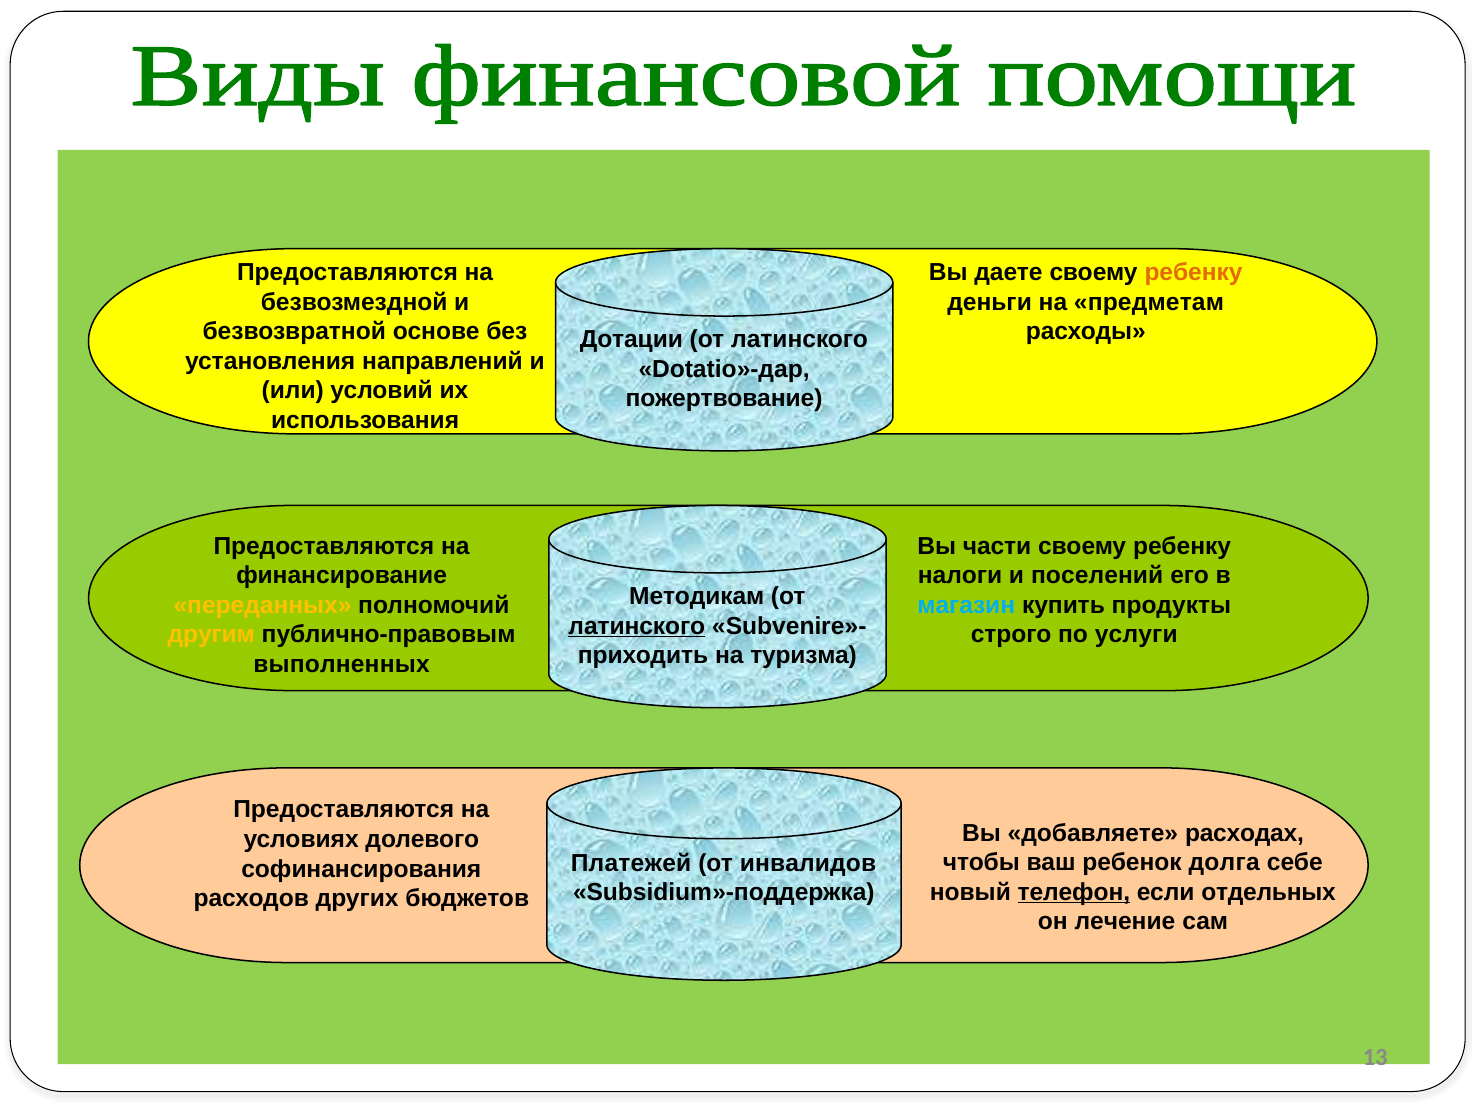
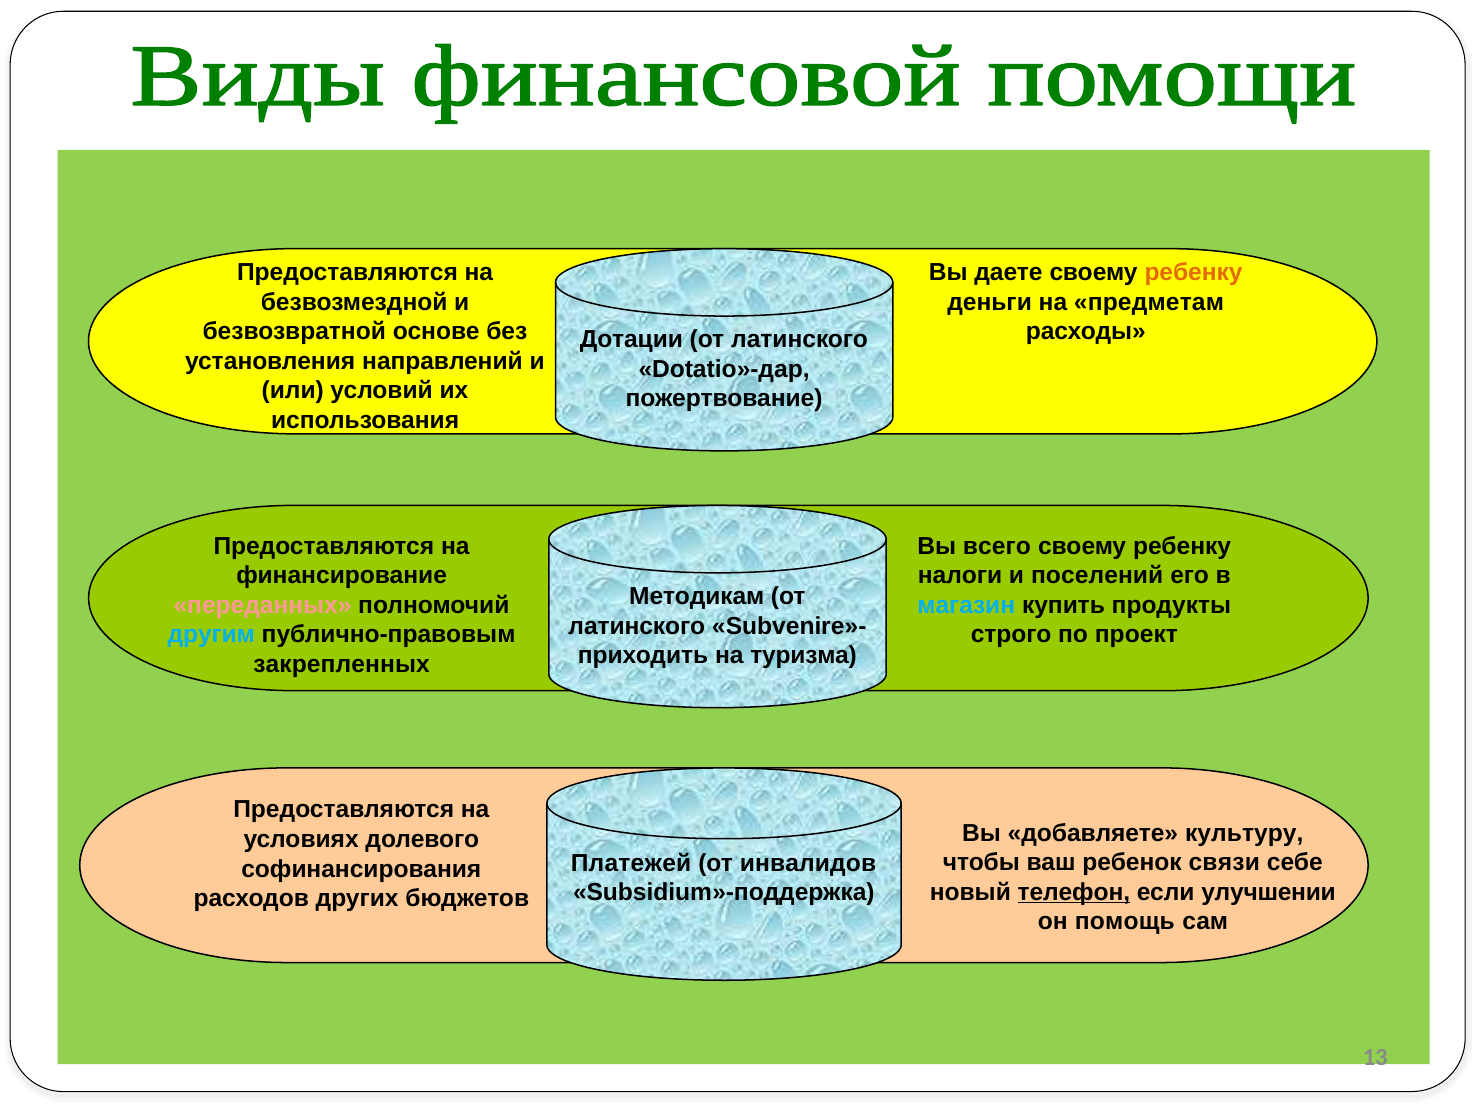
части: части -> всего
переданных colour: yellow -> pink
латинского at (637, 626) underline: present -> none
другим colour: yellow -> light blue
услуги: услуги -> проект
выполненных: выполненных -> закрепленных
расходах: расходах -> культуру
долга: долга -> связи
отдельных: отдельных -> улучшении
лечение: лечение -> помощь
